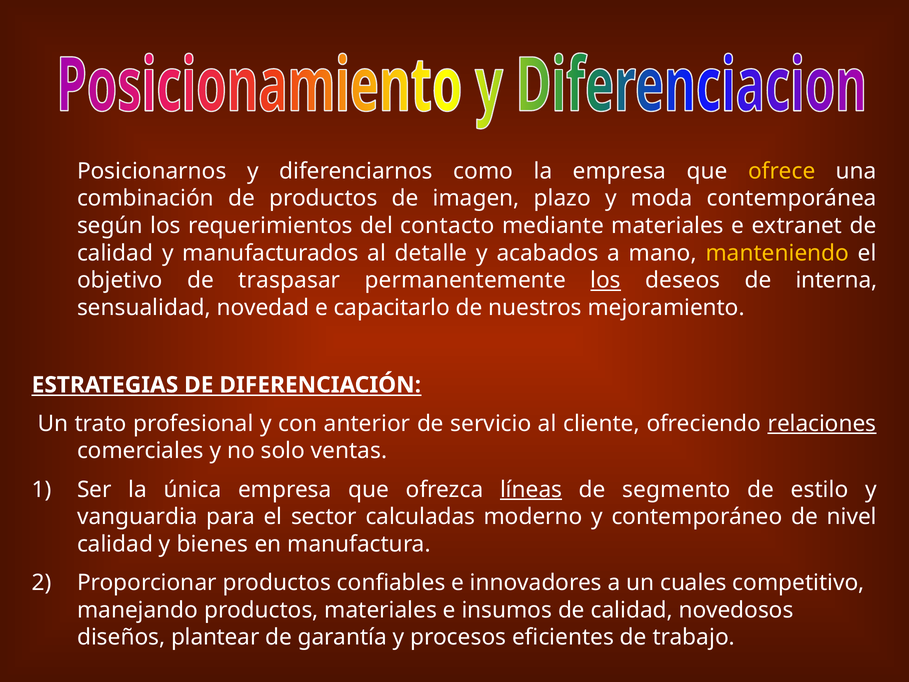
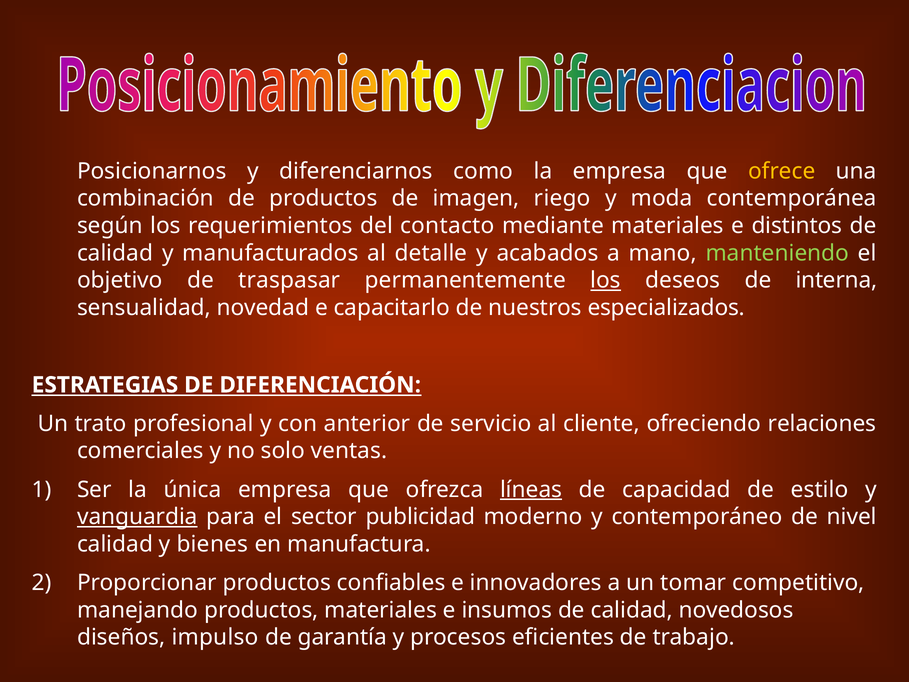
plazo: plazo -> riego
extranet: extranet -> distintos
manteniendo colour: yellow -> light green
mejoramiento: mejoramiento -> especializados
relaciones underline: present -> none
segmento: segmento -> capacidad
vanguardia underline: none -> present
calculadas: calculadas -> publicidad
cuales: cuales -> tomar
plantear: plantear -> impulso
